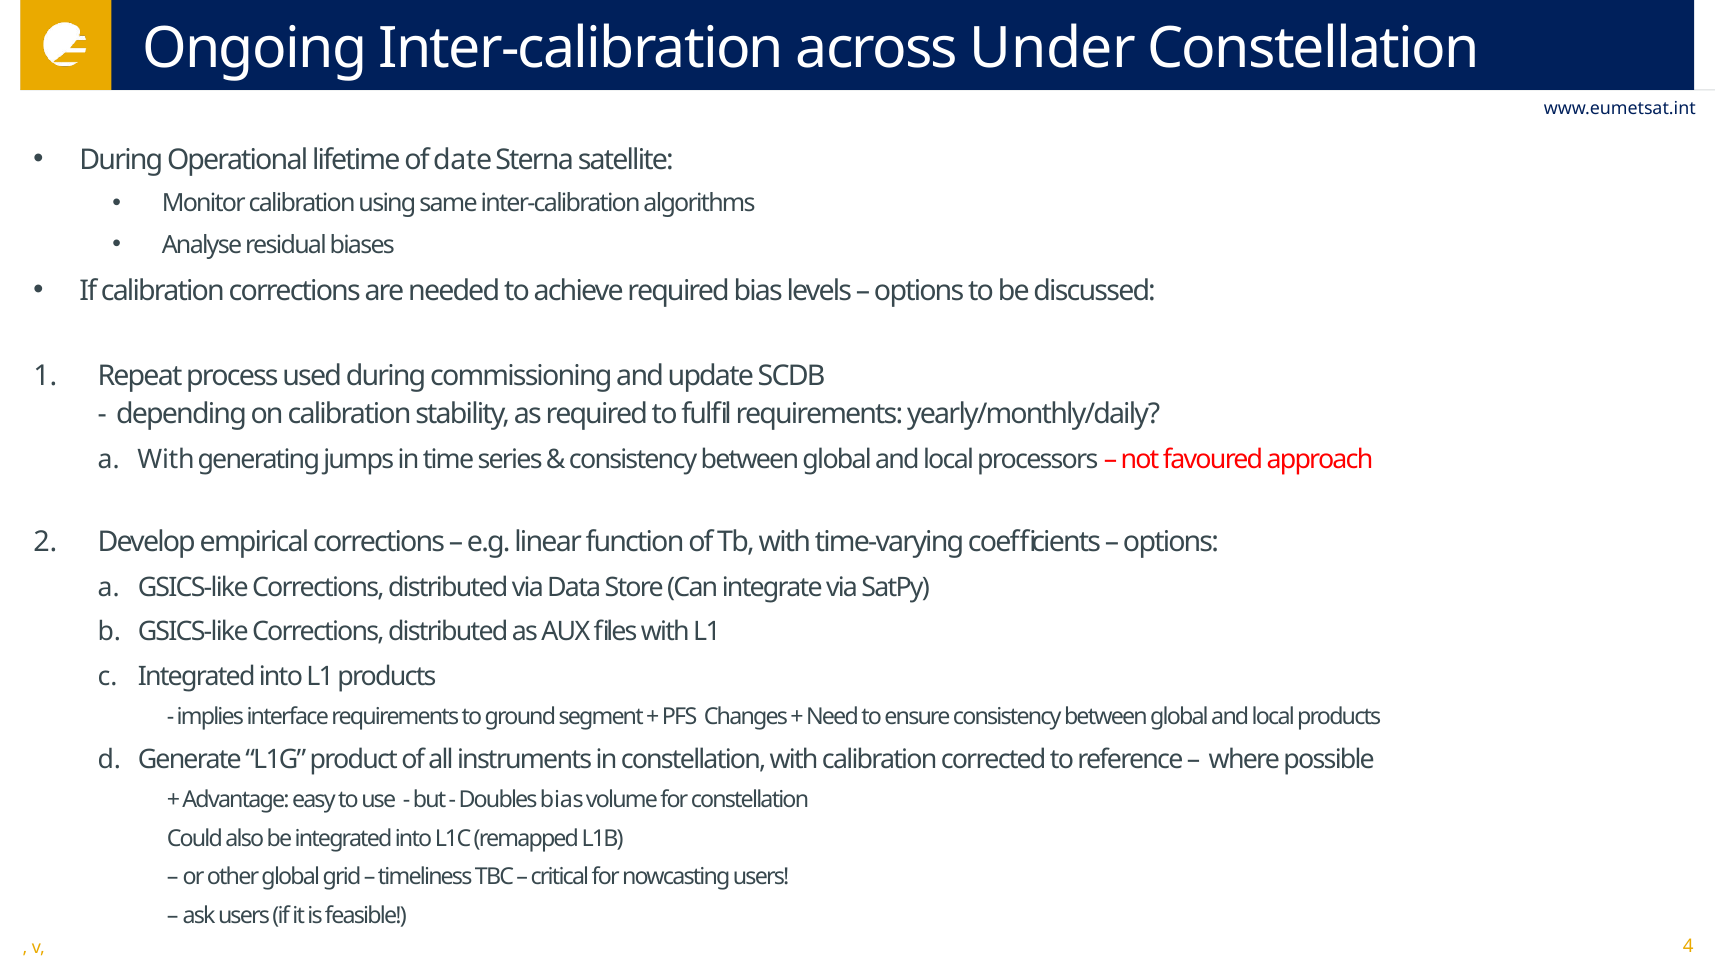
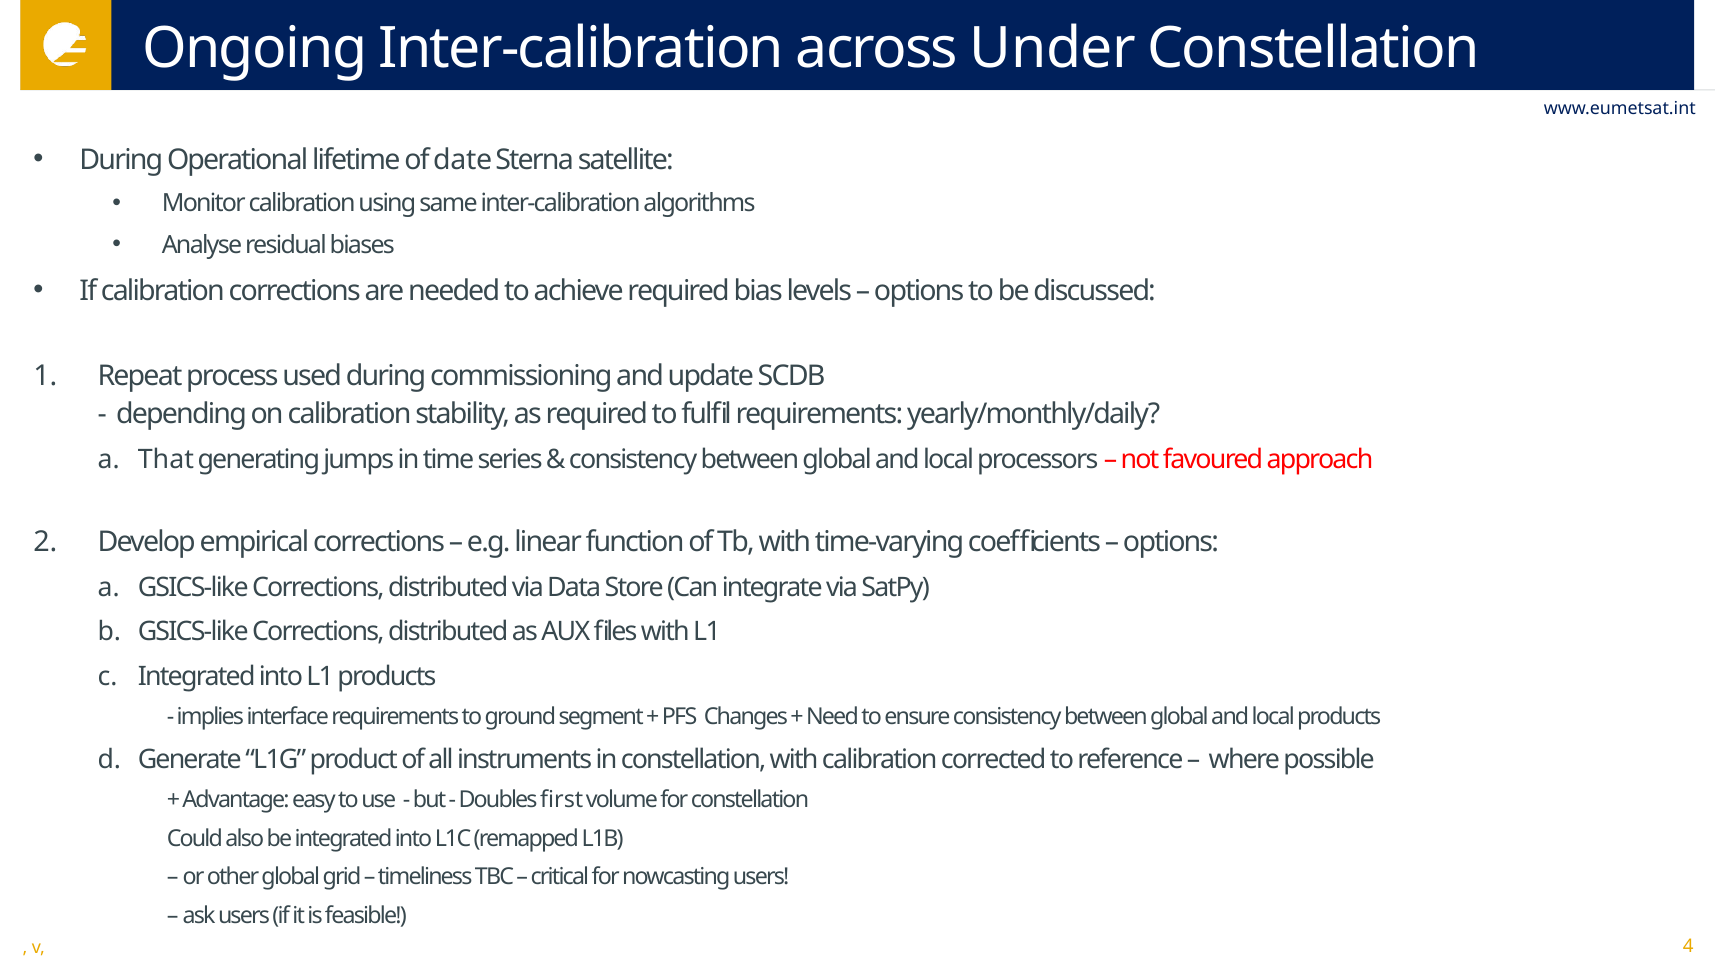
With at (166, 459): With -> That
Doubles bias: bias -> first
